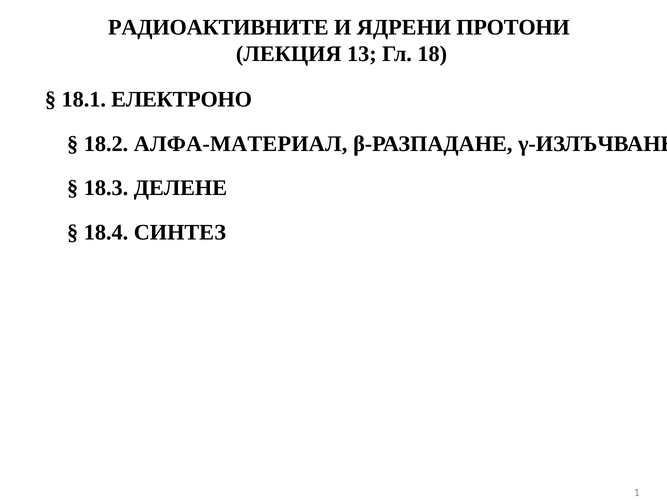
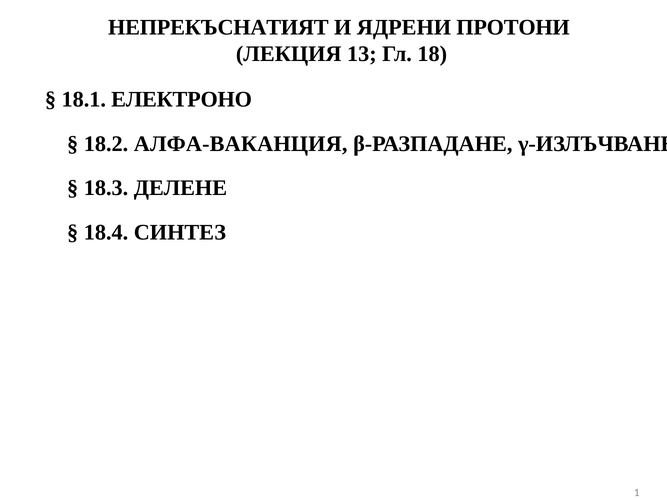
РАДИОАКТИВНИТЕ: РАДИОАКТИВНИТЕ -> НЕПРЕКЪСНАТИЯТ
АЛФА-МАТЕРИАЛ: АЛФА-МАТЕРИАЛ -> АЛФА-ВАКАНЦИЯ
